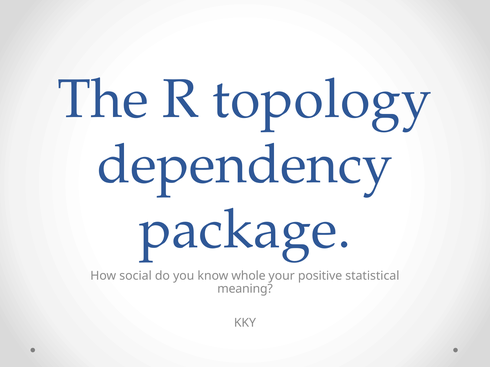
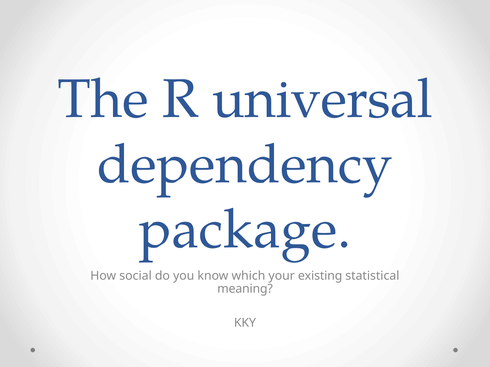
topology: topology -> universal
whole: whole -> which
positive: positive -> existing
